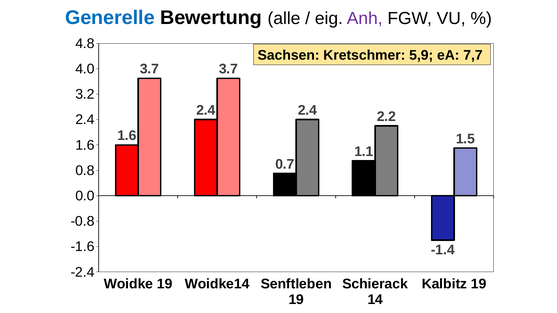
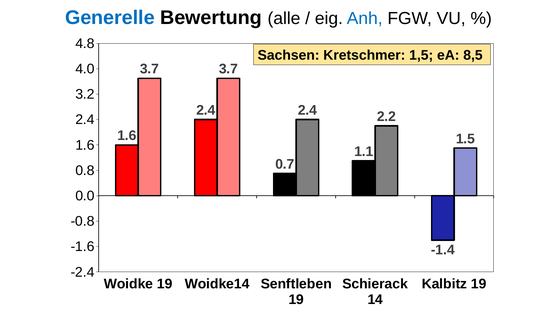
Anh colour: purple -> blue
5,9: 5,9 -> 1,5
7,7: 7,7 -> 8,5
